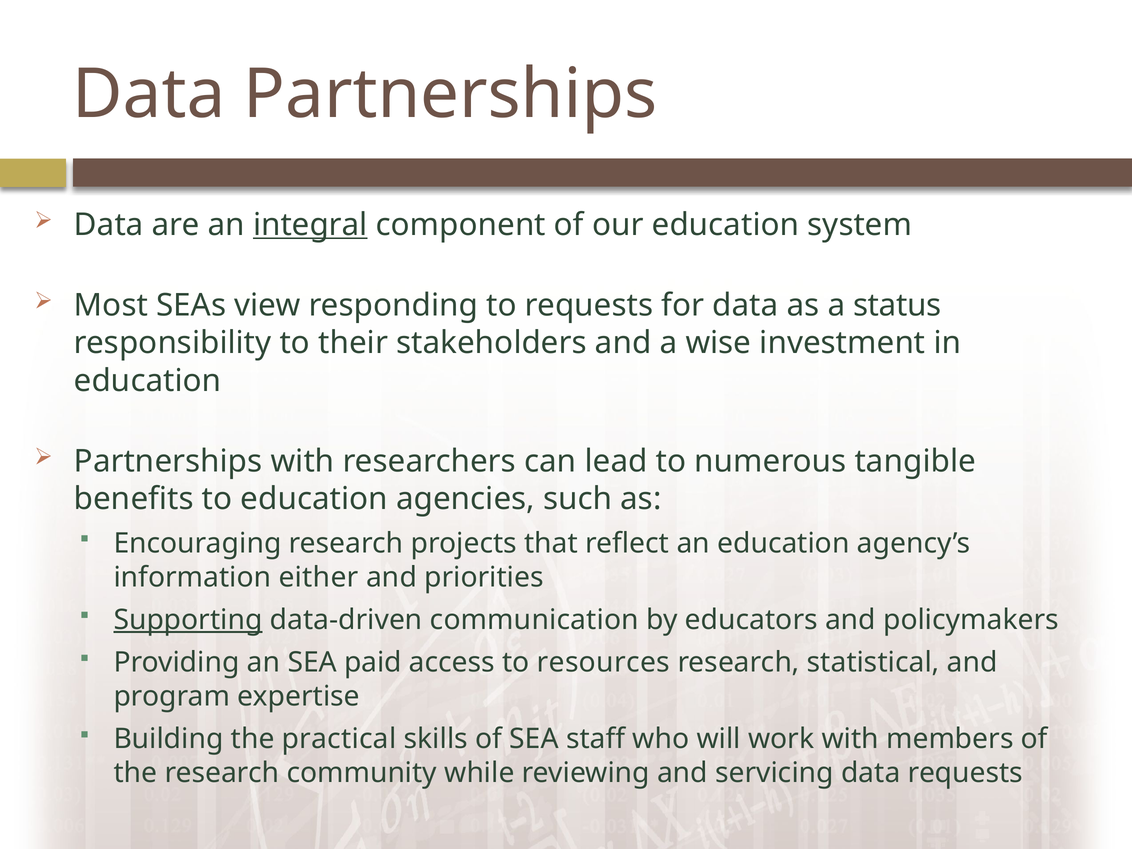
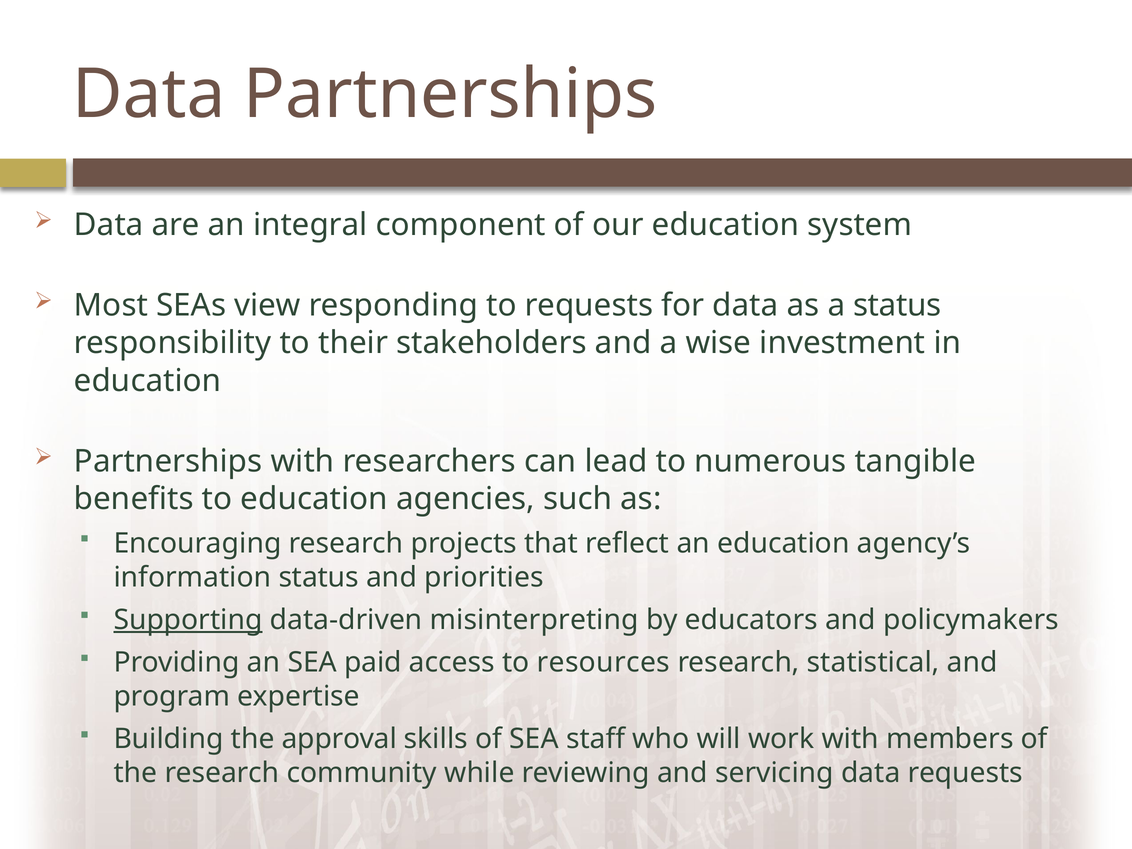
integral underline: present -> none
information either: either -> status
communication: communication -> misinterpreting
practical: practical -> approval
